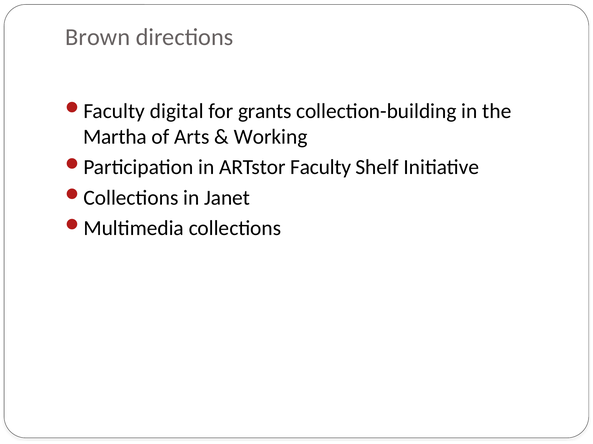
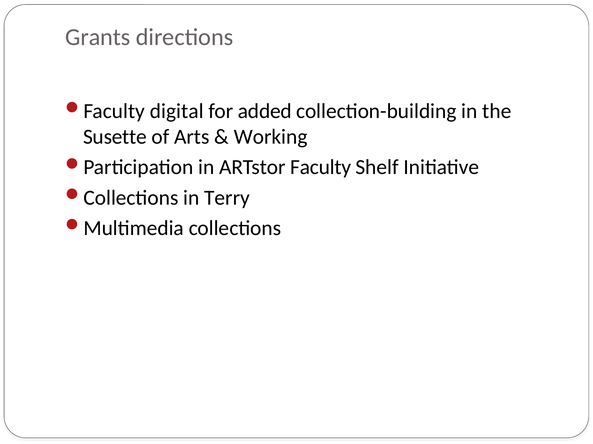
Brown: Brown -> Grants
grants: grants -> added
Martha: Martha -> Susette
Janet: Janet -> Terry
